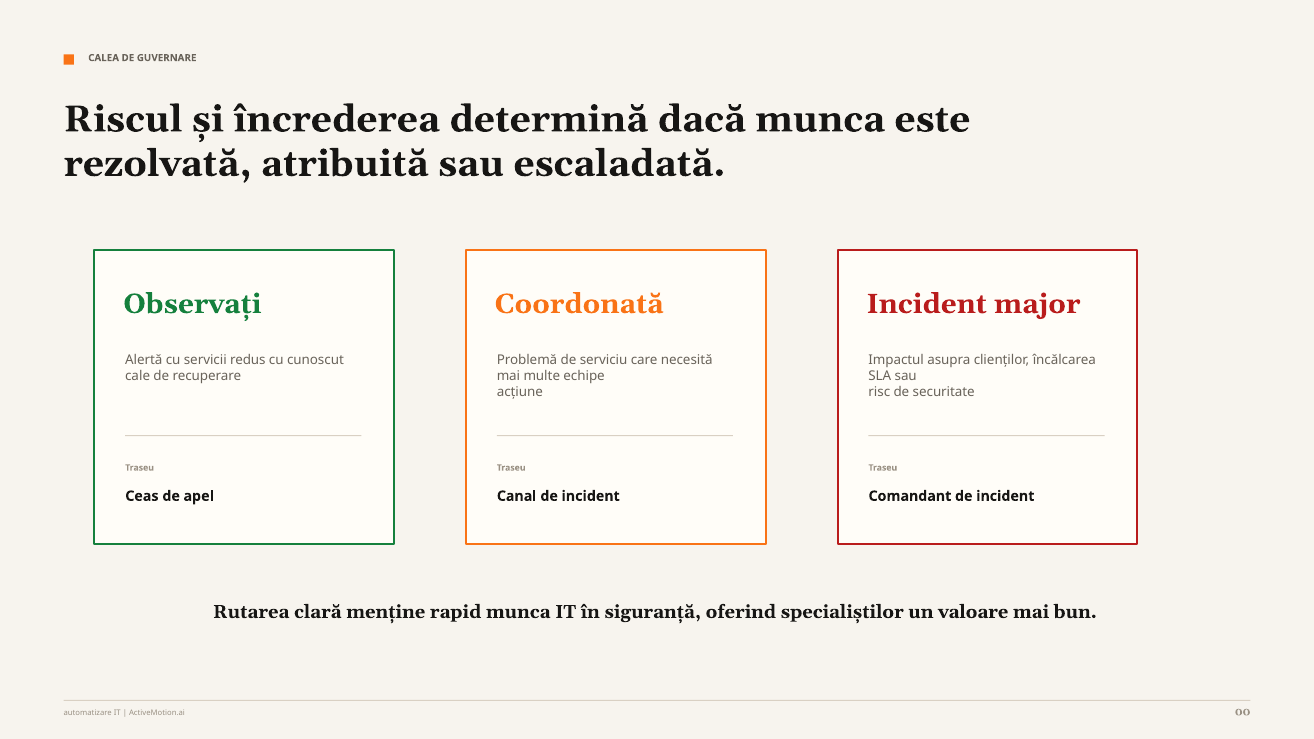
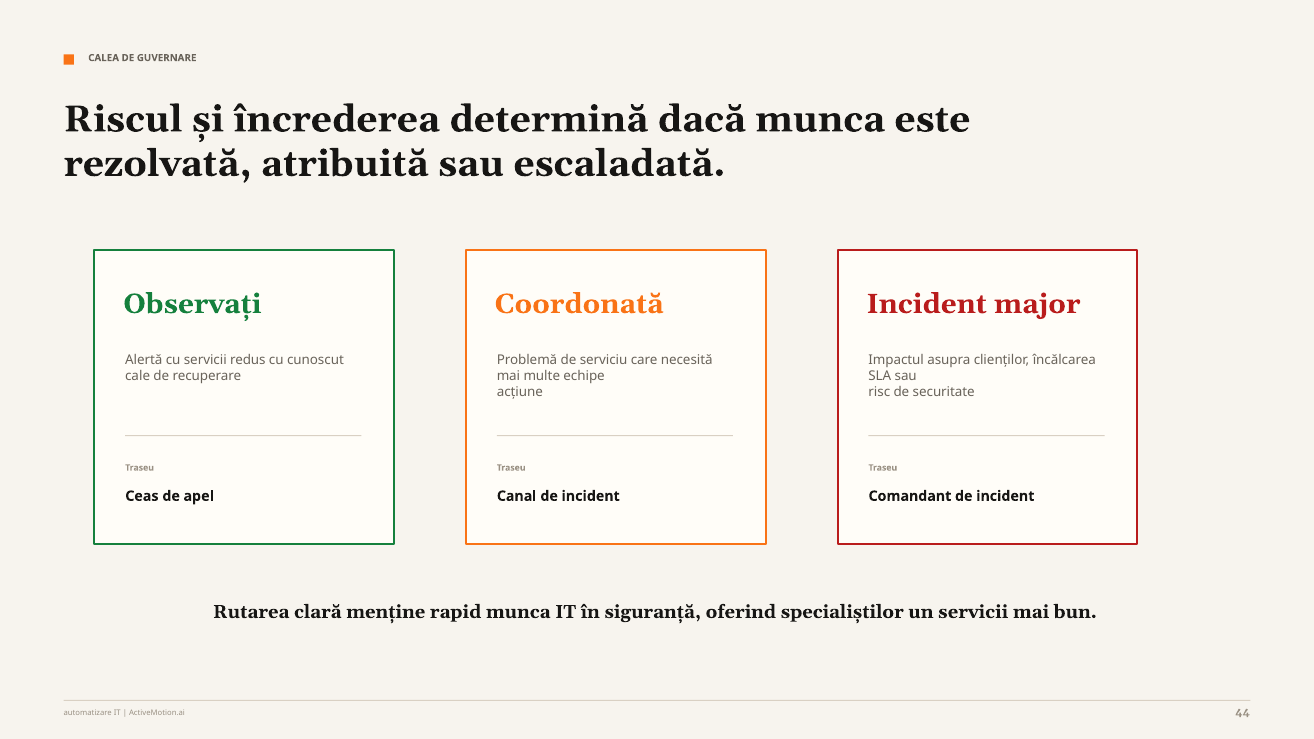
un valoare: valoare -> servicii
00: 00 -> 44
